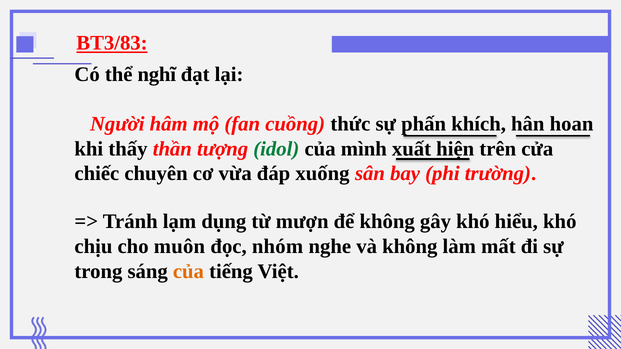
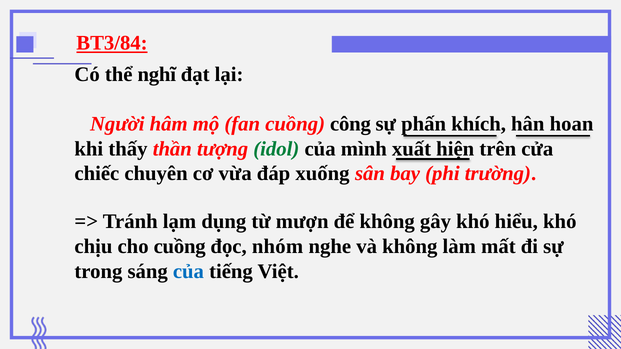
BT3/83: BT3/83 -> BT3/84
thức: thức -> công
cho muôn: muôn -> cuồng
của at (188, 272) colour: orange -> blue
